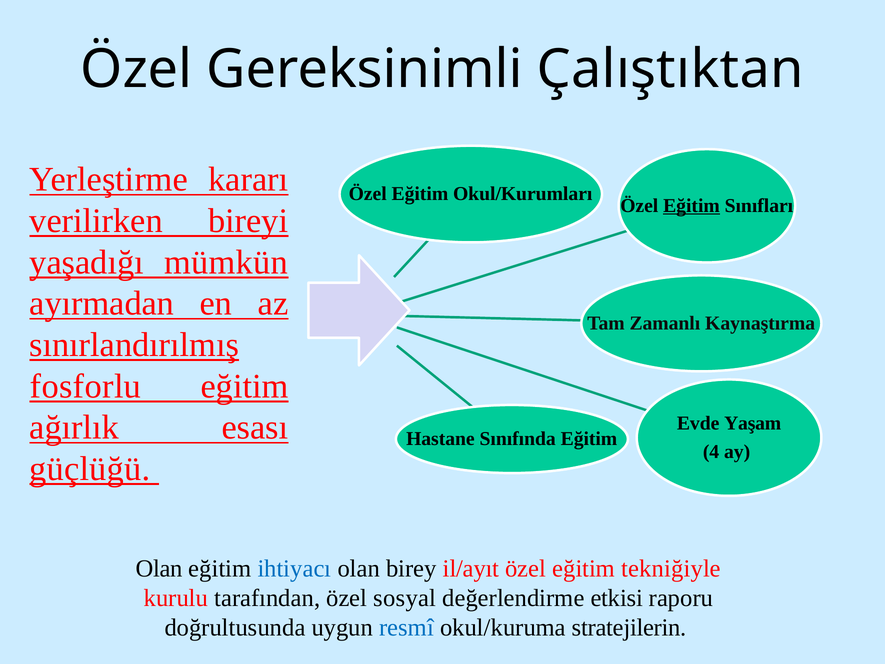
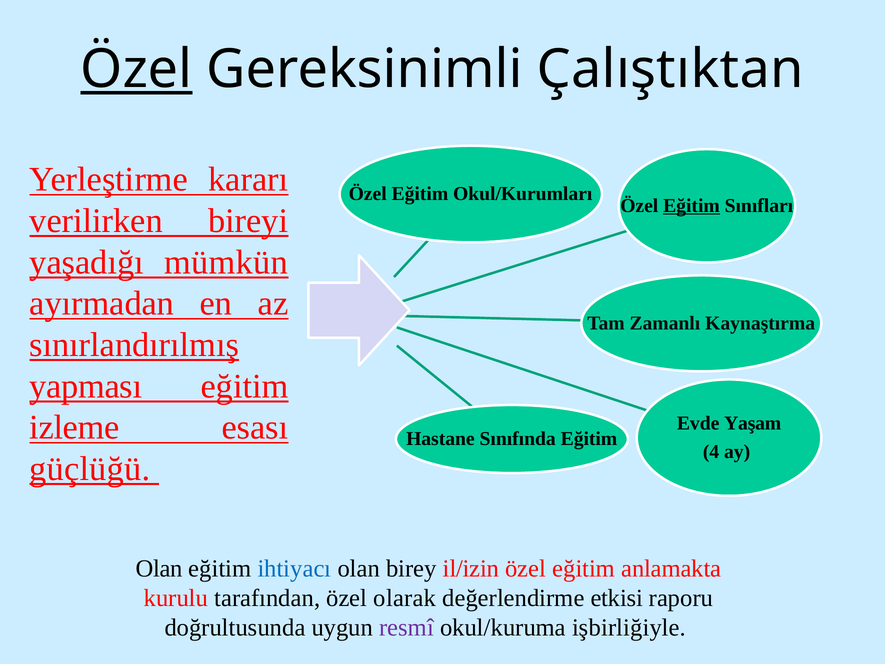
Özel at (136, 69) underline: none -> present
fosforlu: fosforlu -> yapması
ağırlık: ağırlık -> izleme
il/ayıt: il/ayıt -> il/izin
tekniğiyle: tekniğiyle -> anlamakta
sosyal: sosyal -> olarak
resmî colour: blue -> purple
stratejilerin: stratejilerin -> işbirliğiyle
